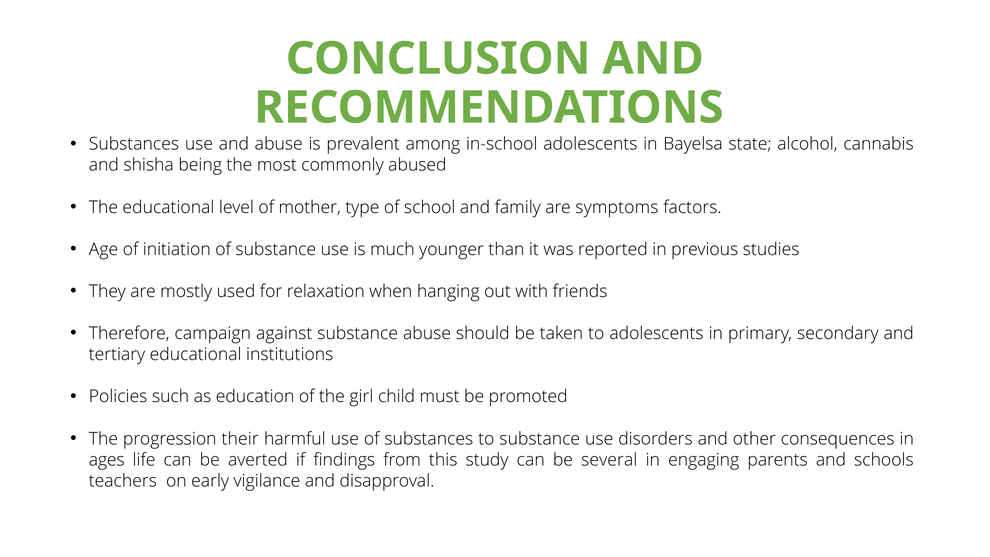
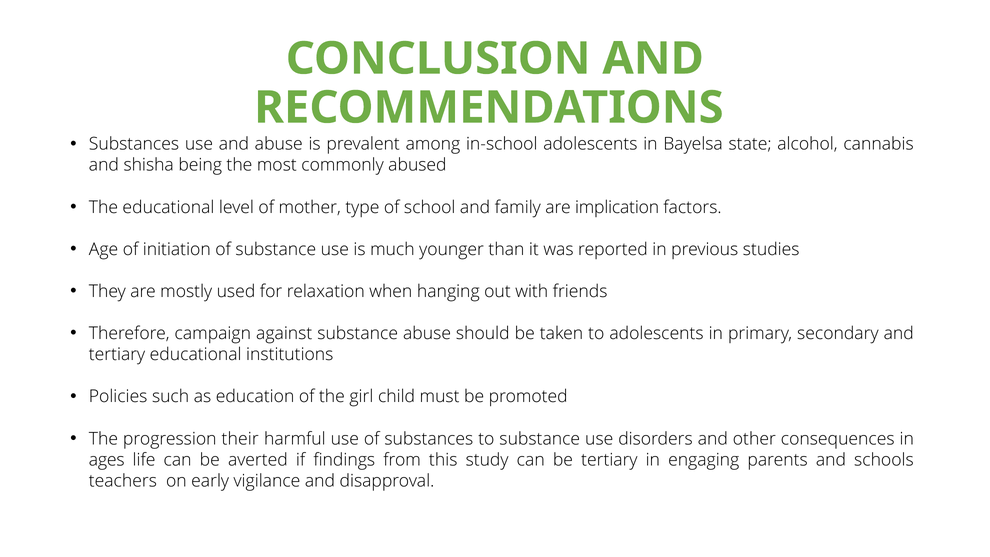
symptoms: symptoms -> implication
be several: several -> tertiary
